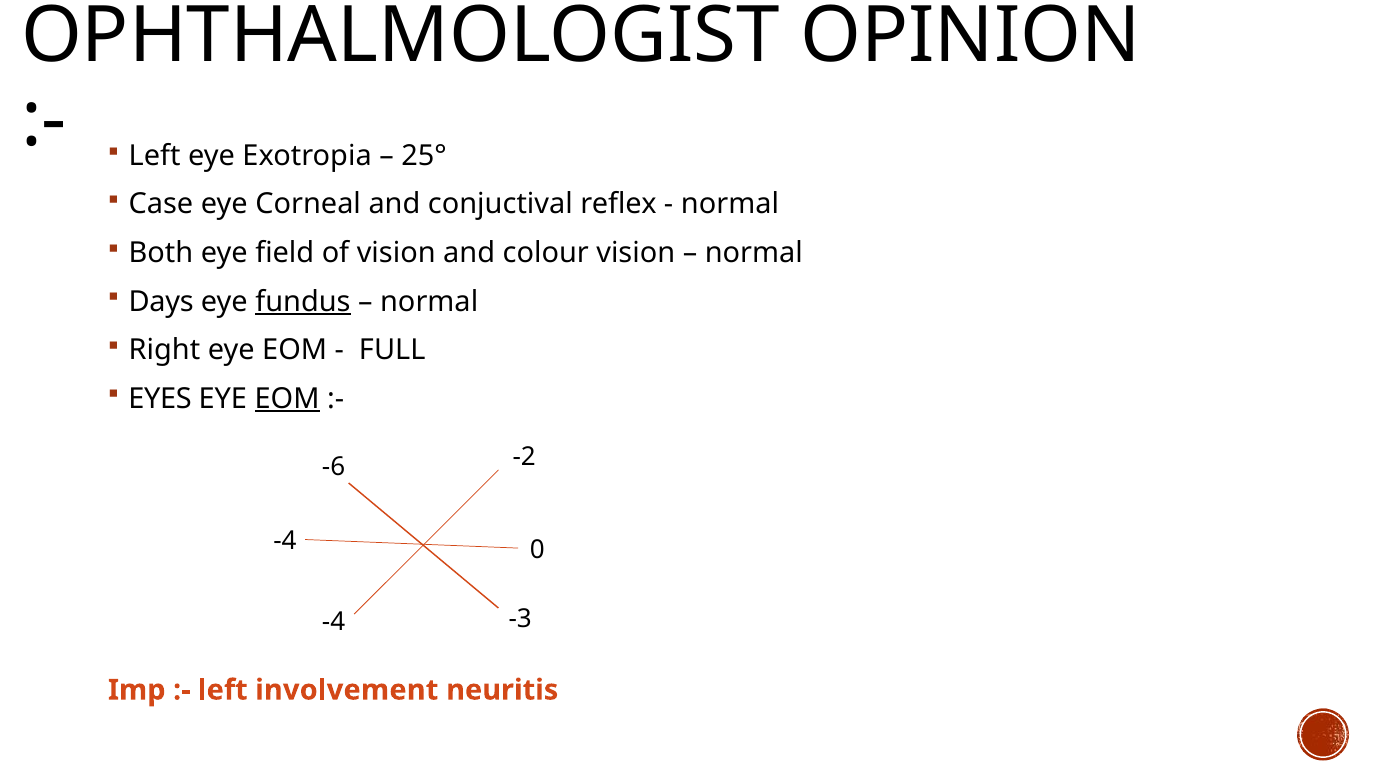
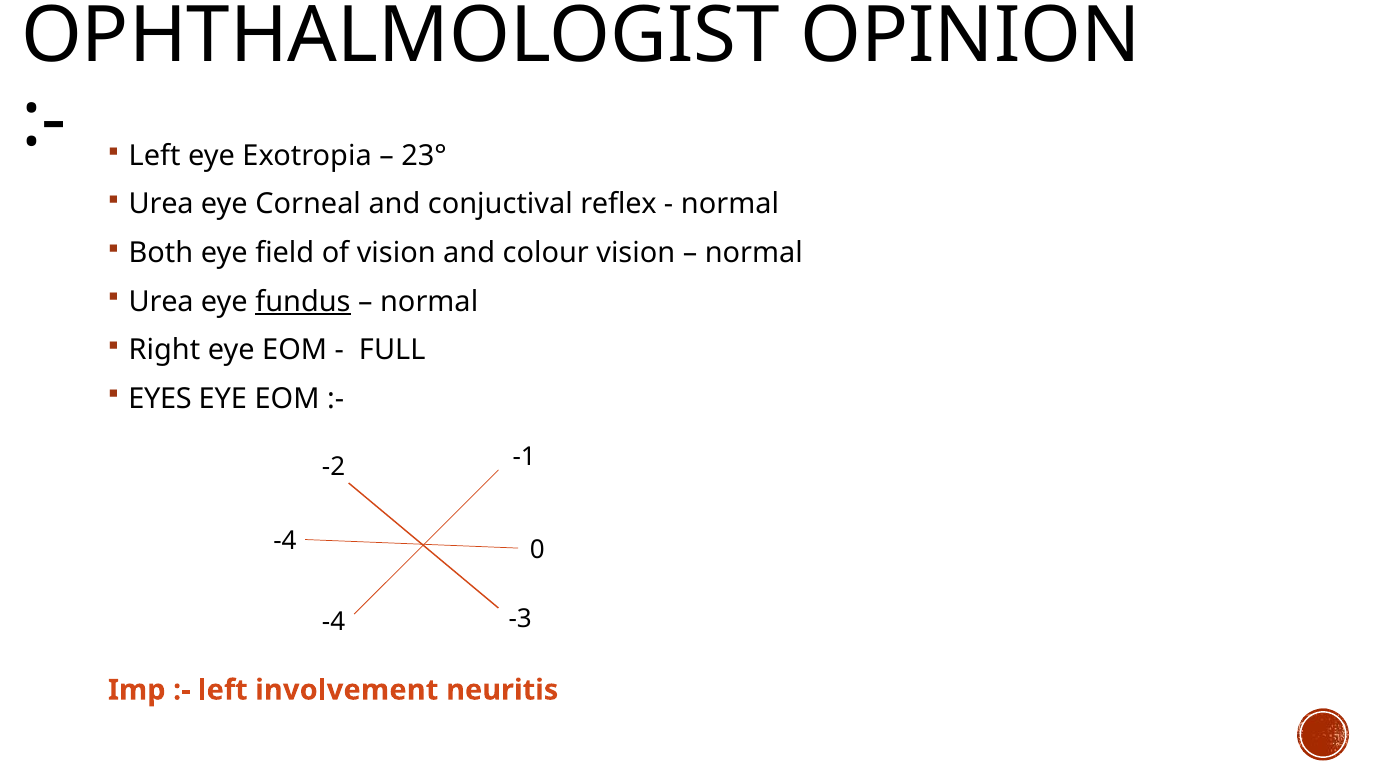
25°: 25° -> 23°
Case at (161, 204): Case -> Urea
Days at (161, 302): Days -> Urea
EOM at (287, 399) underline: present -> none
-2: -2 -> -1
-6: -6 -> -2
